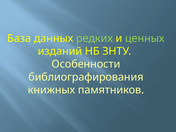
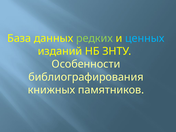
ценных colour: light green -> light blue
